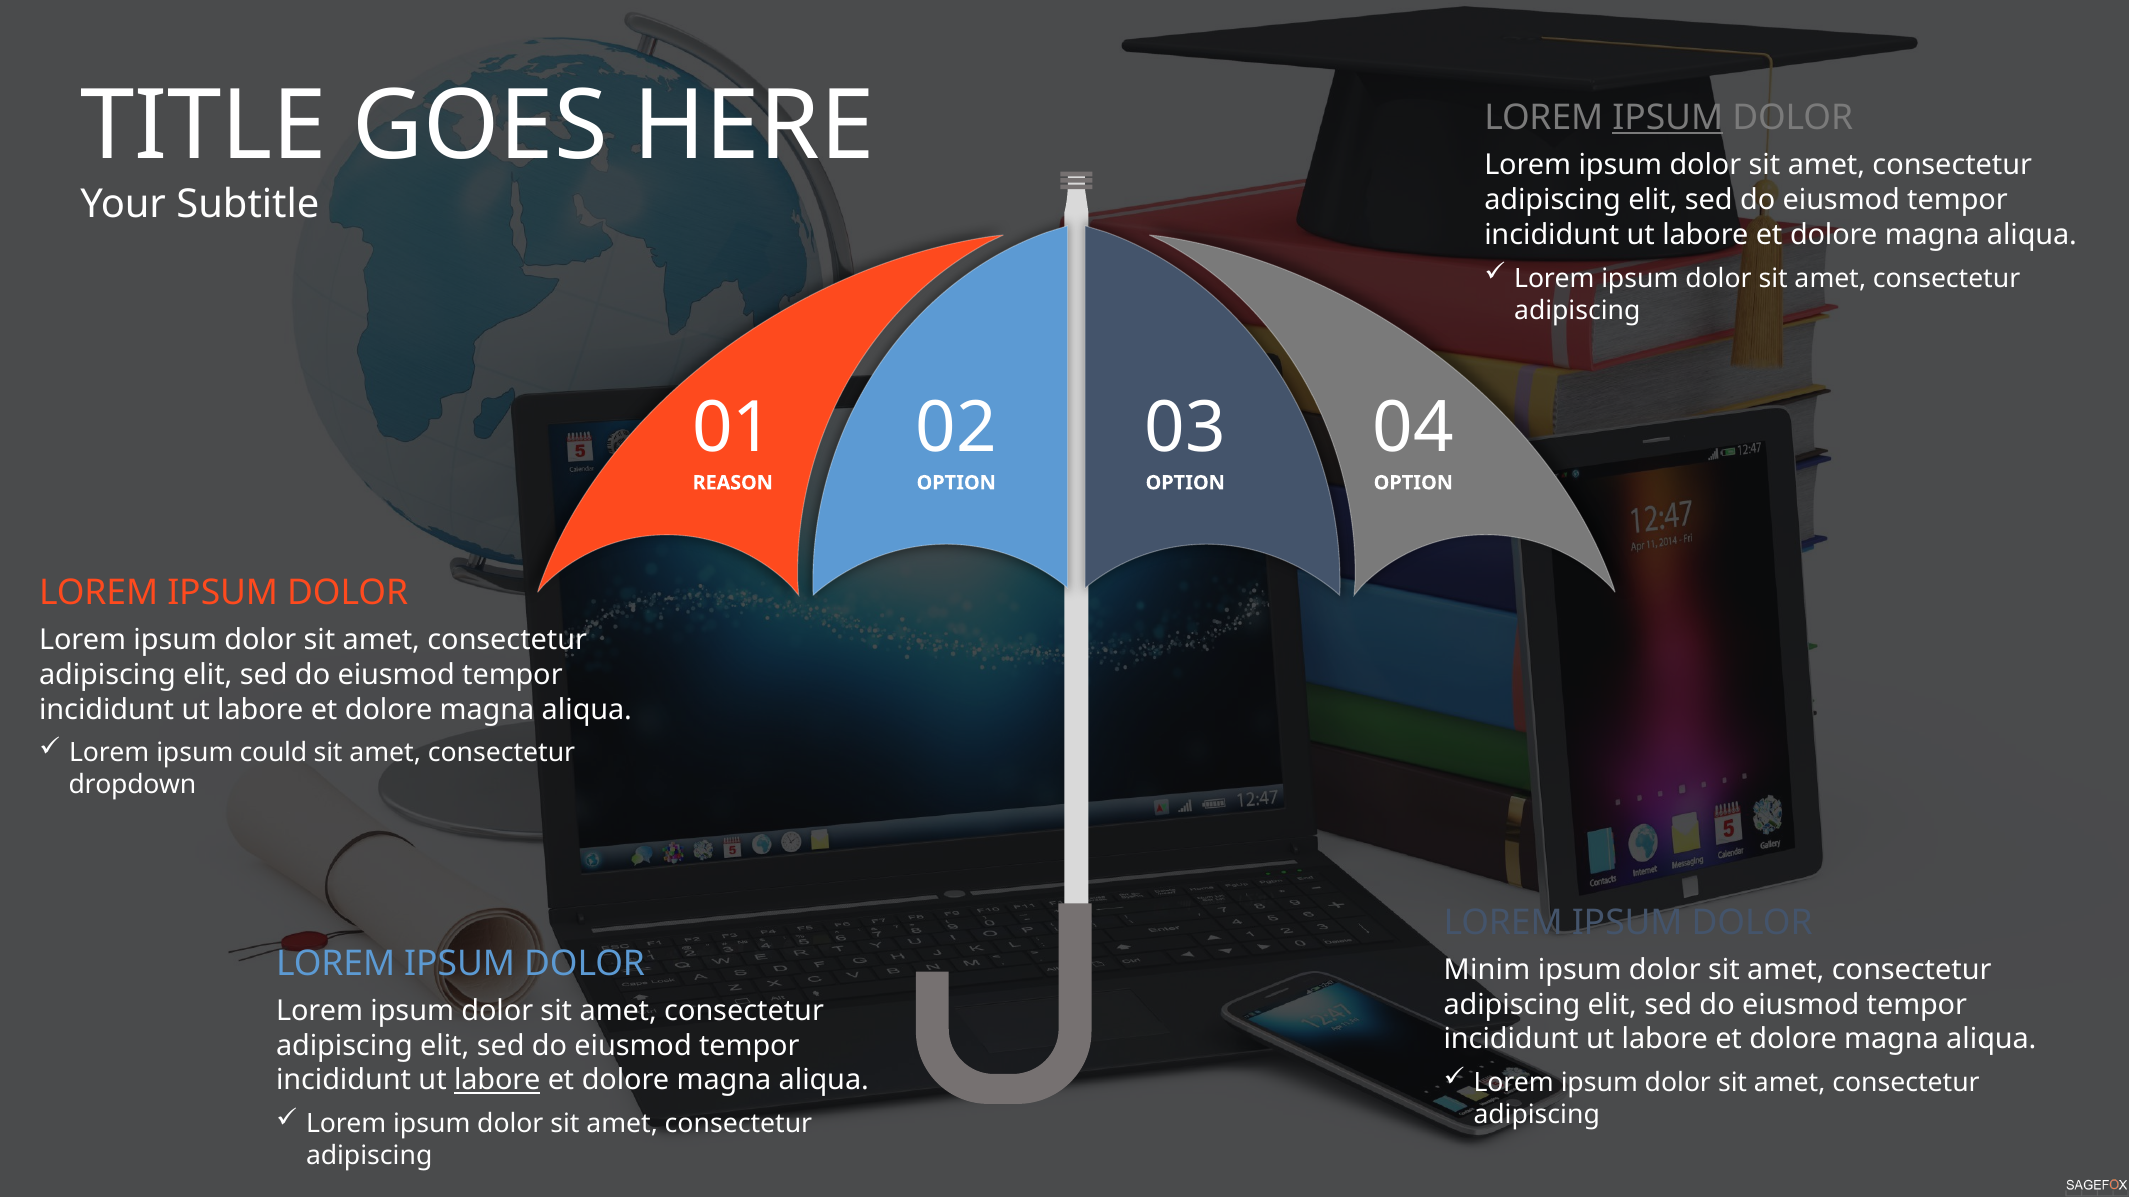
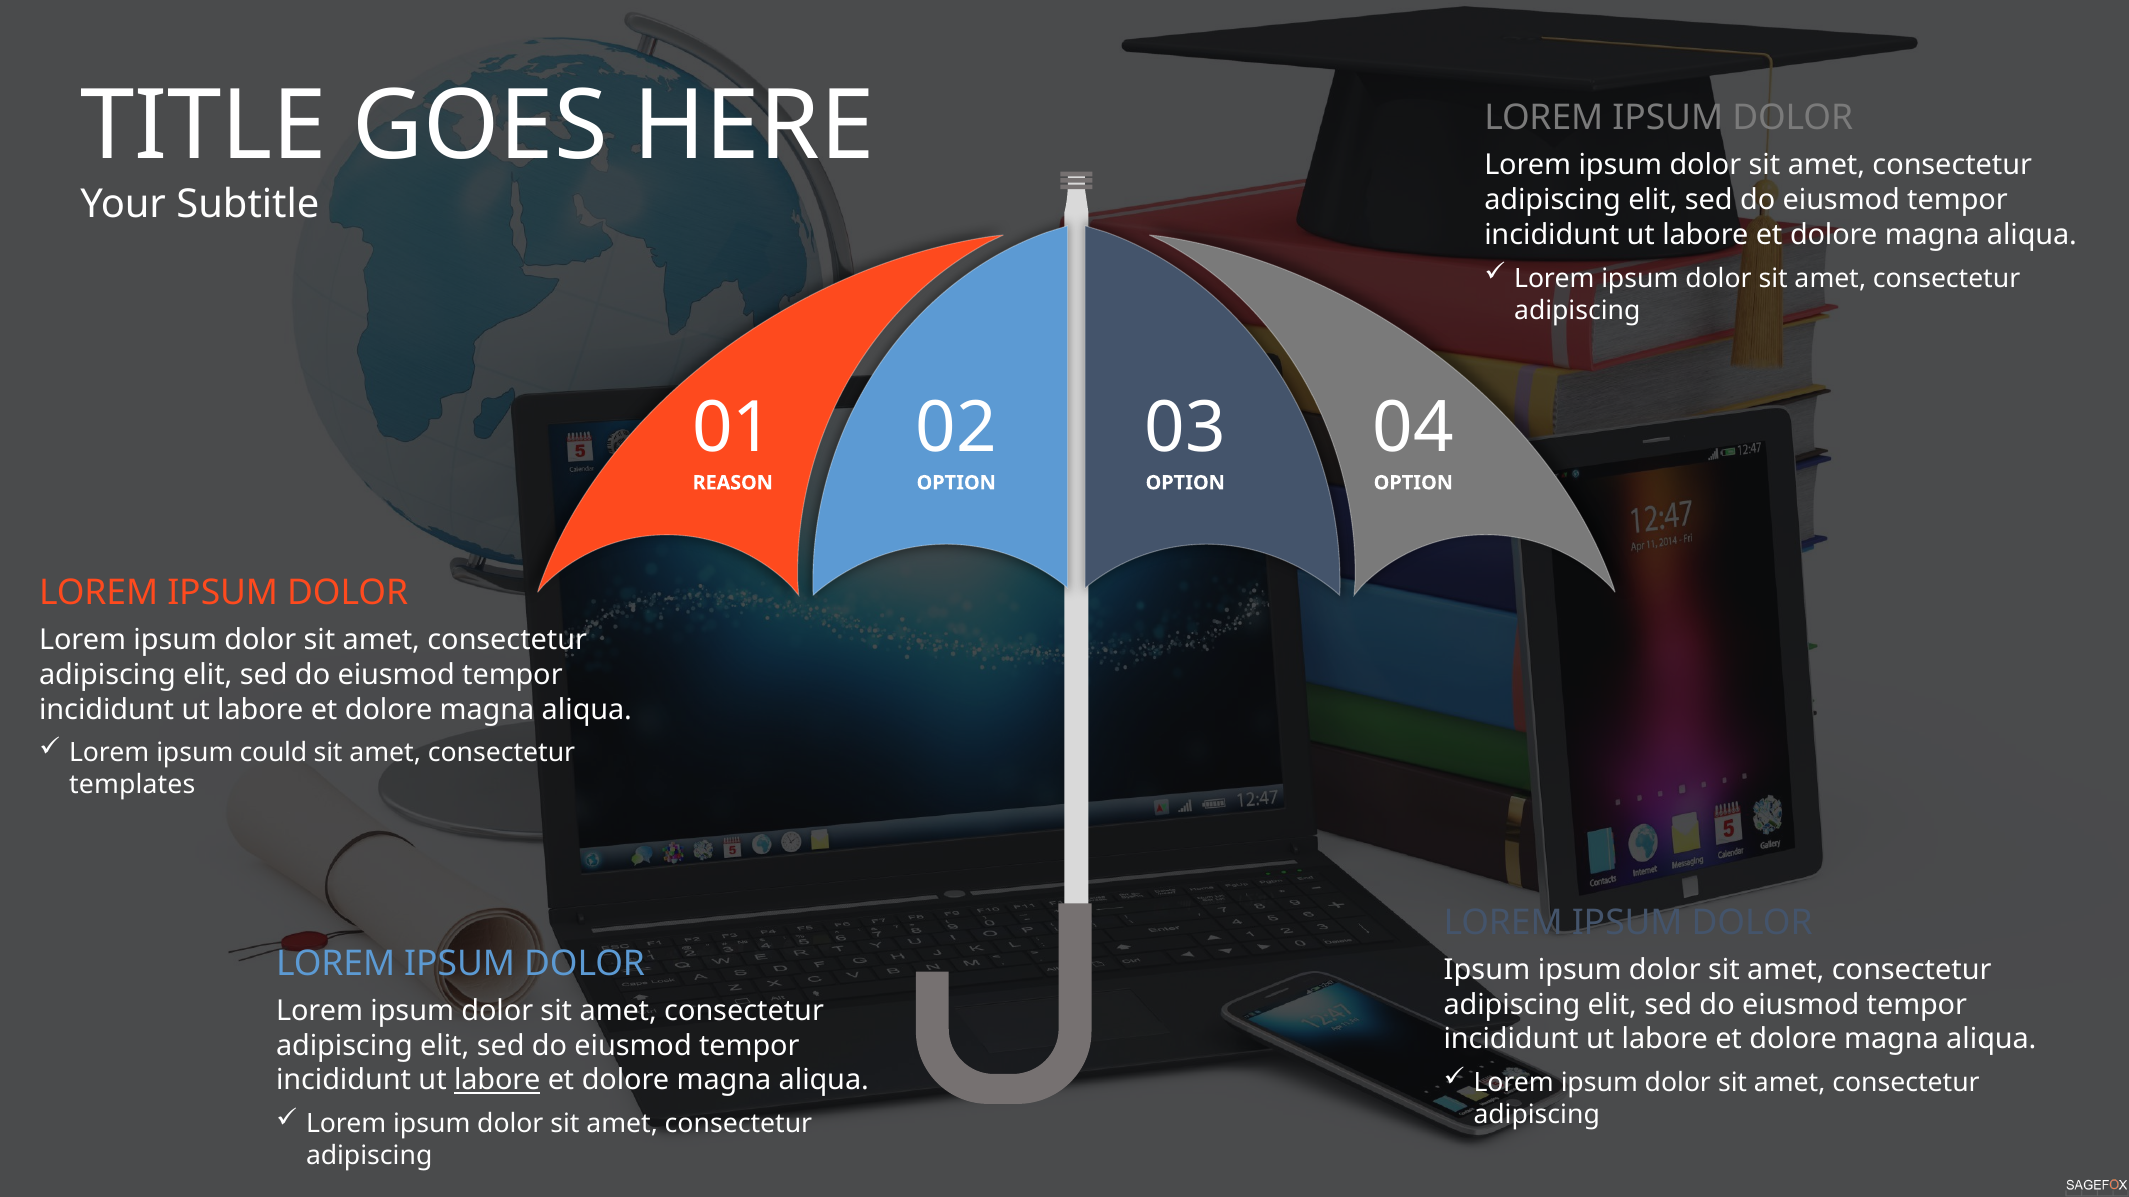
IPSUM at (1668, 118) underline: present -> none
dropdown: dropdown -> templates
Minim at (1487, 970): Minim -> Ipsum
